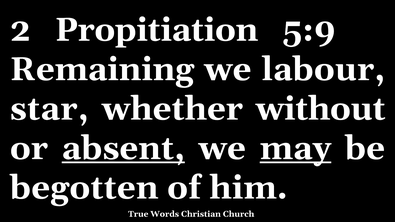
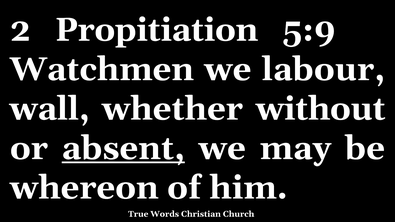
Remaining: Remaining -> Watchmen
star: star -> wall
may underline: present -> none
begotten: begotten -> whereon
